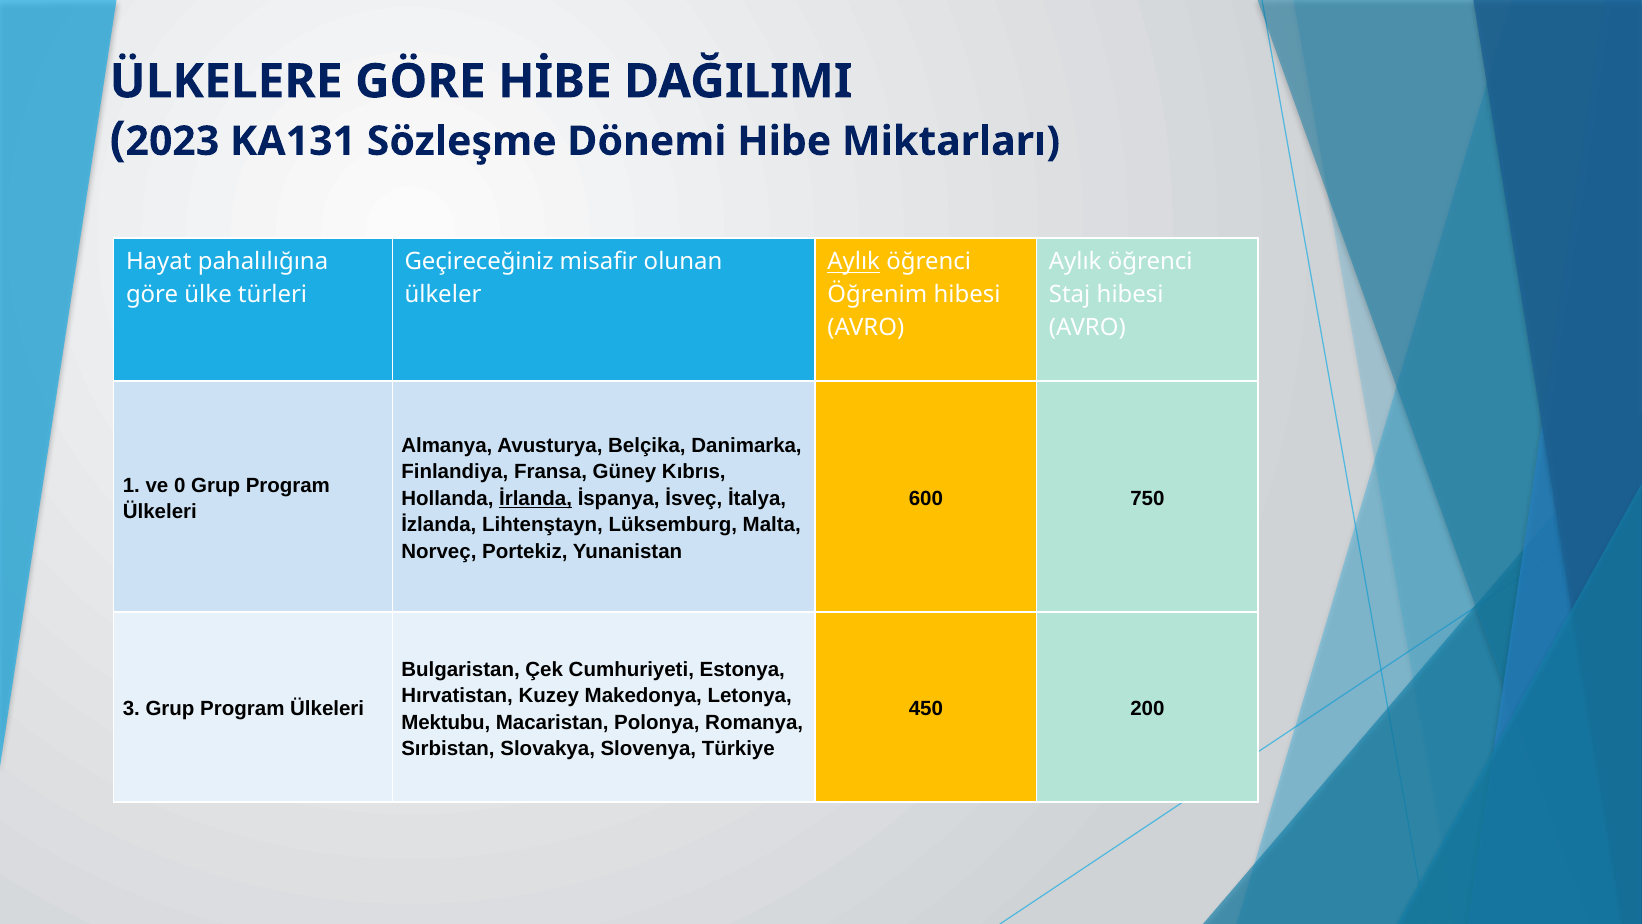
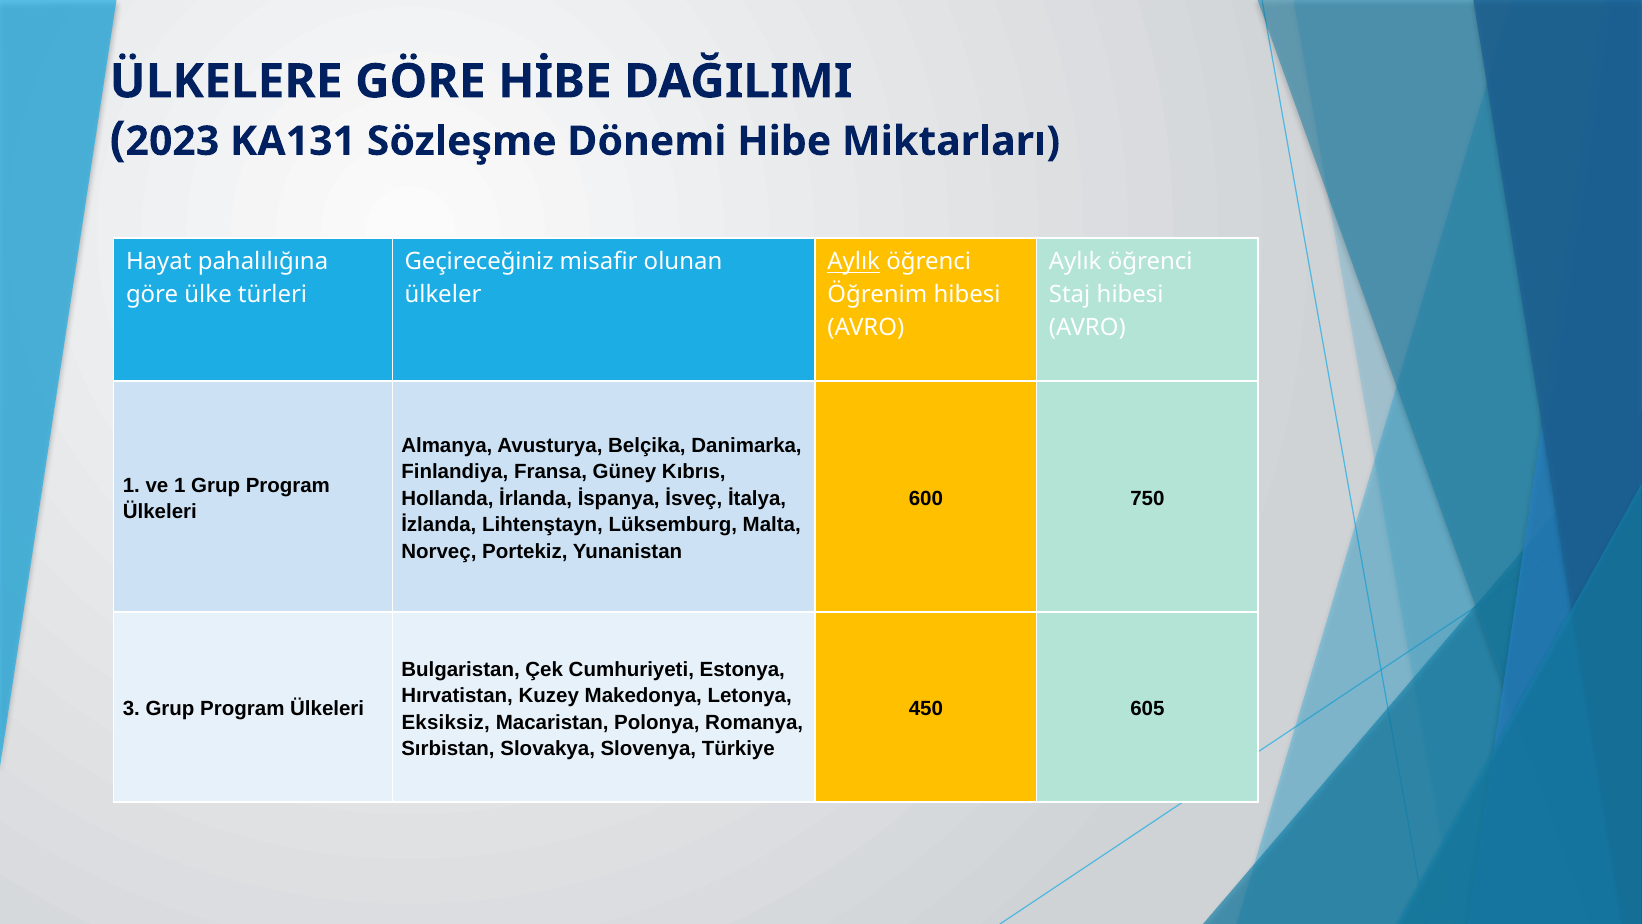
ve 0: 0 -> 1
İrlanda underline: present -> none
200: 200 -> 605
Mektubu: Mektubu -> Eksiksiz
